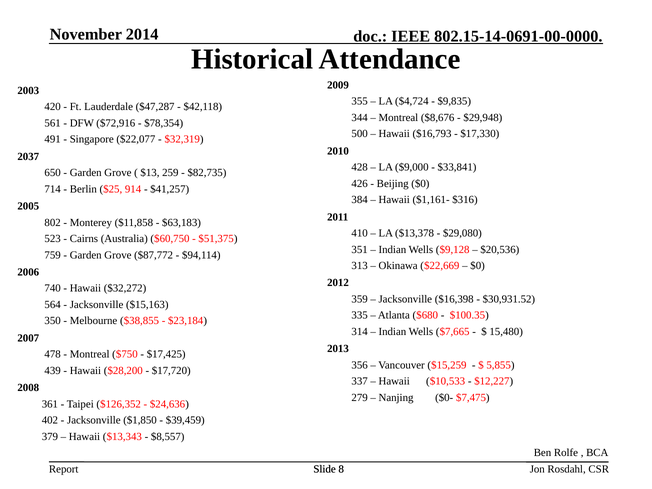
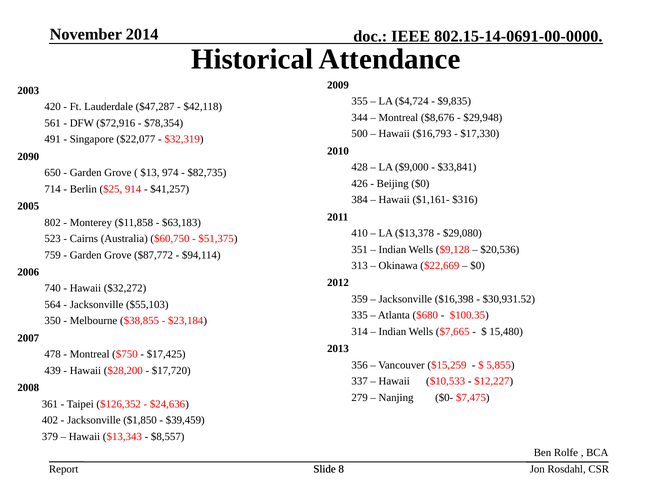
2037: 2037 -> 2090
259: 259 -> 974
$15,163: $15,163 -> $55,103
